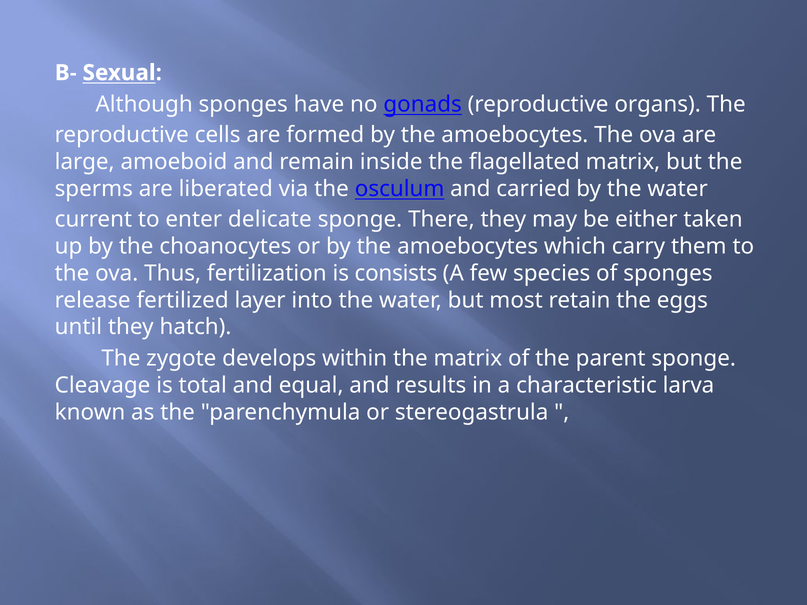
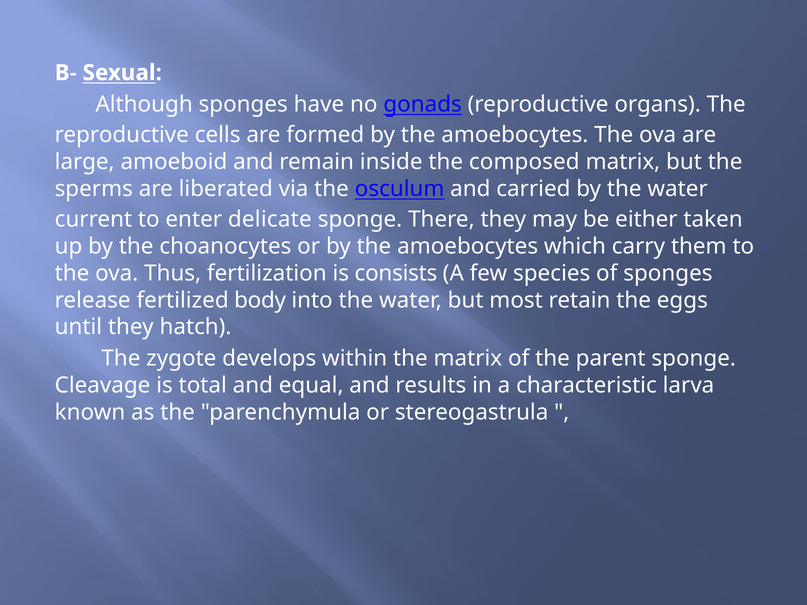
flagellated: flagellated -> composed
layer: layer -> body
